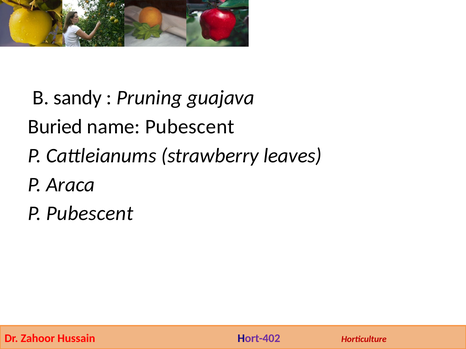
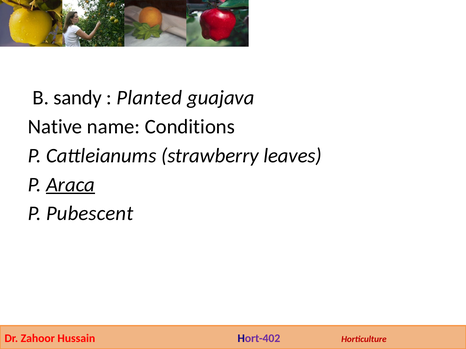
Pruning: Pruning -> Planted
Buried: Buried -> Native
name Pubescent: Pubescent -> Conditions
Araca underline: none -> present
